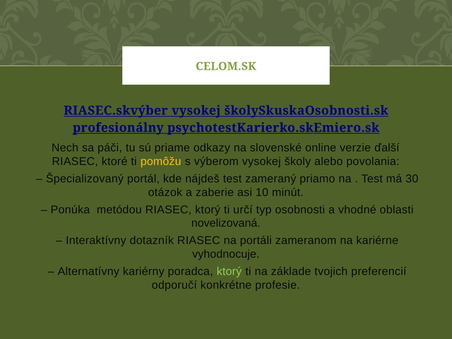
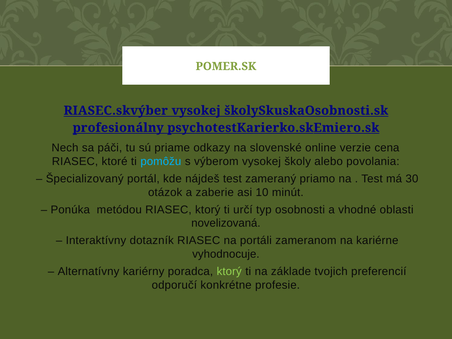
CELOM.SK: CELOM.SK -> POMER.SK
ďalší: ďalší -> cena
pomôžu colour: yellow -> light blue
